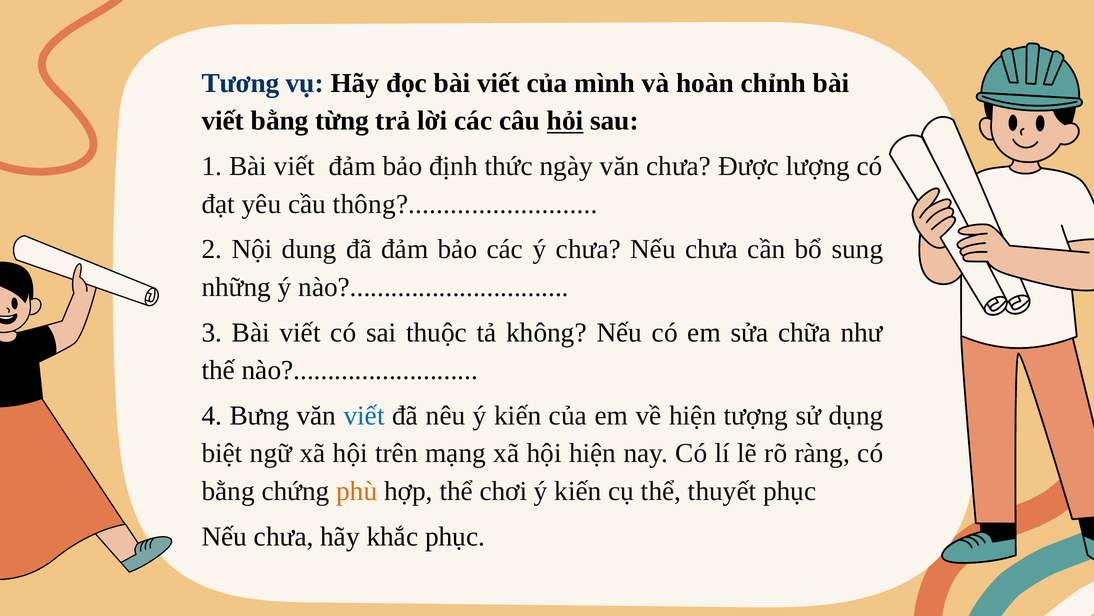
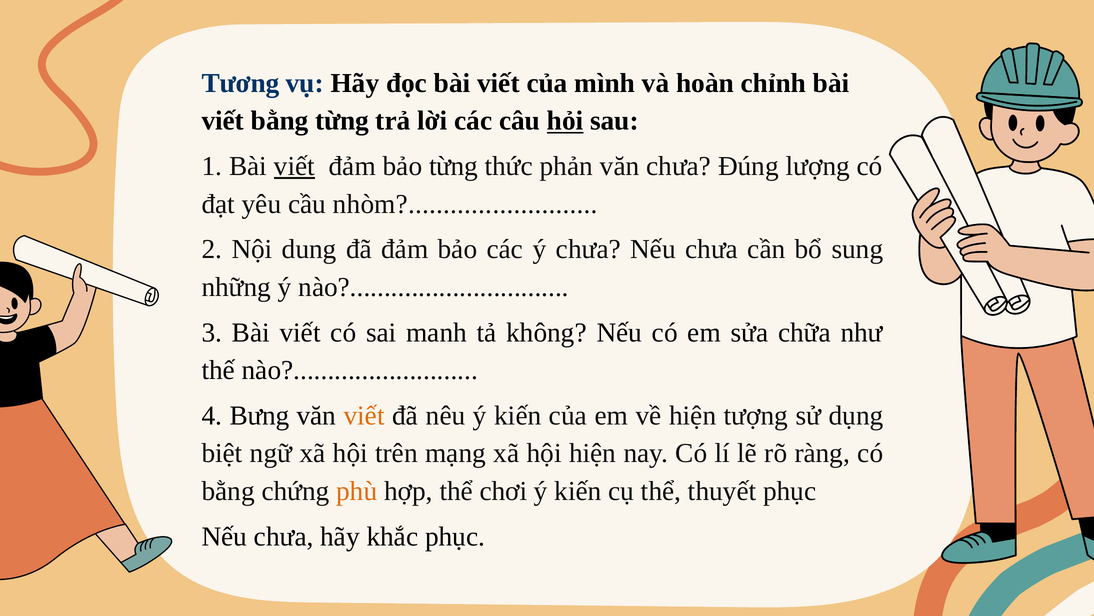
viết at (294, 166) underline: none -> present
bảo định: định -> từng
ngày: ngày -> phản
Được: Được -> Đúng
thông: thông -> nhòm
thuộc: thuộc -> manh
viết at (364, 415) colour: blue -> orange
